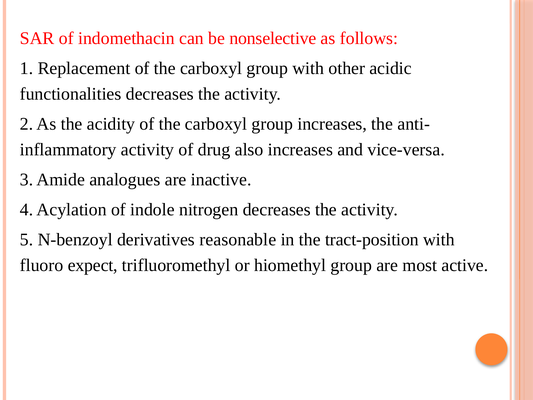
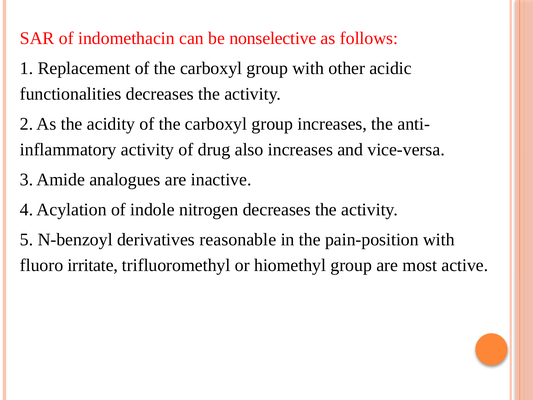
tract-position: tract-position -> pain-position
expect: expect -> irritate
